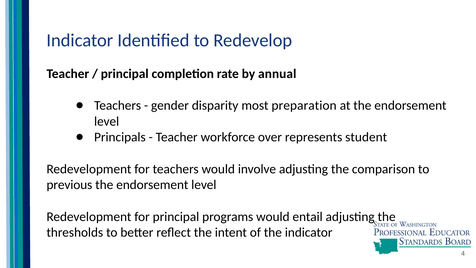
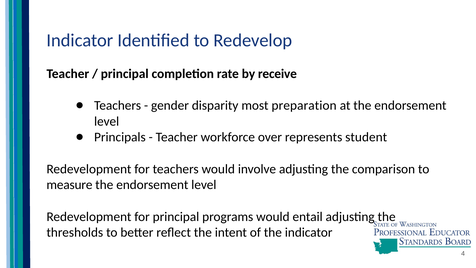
annual: annual -> receive
previous: previous -> measure
